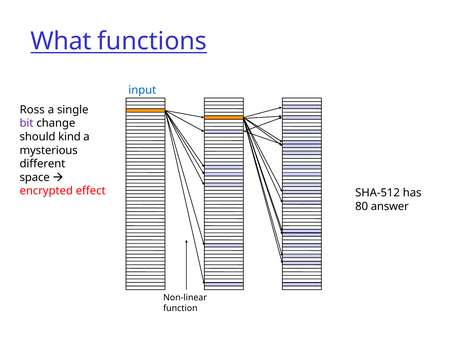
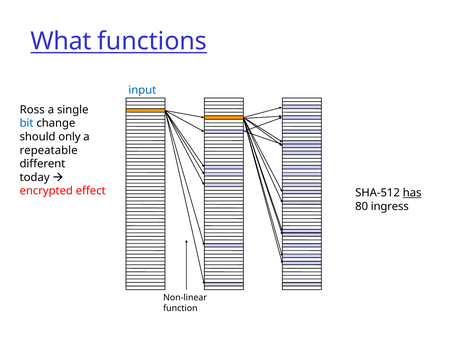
bit colour: purple -> blue
kind: kind -> only
mysterious: mysterious -> repeatable
space: space -> today
has underline: none -> present
answer: answer -> ingress
